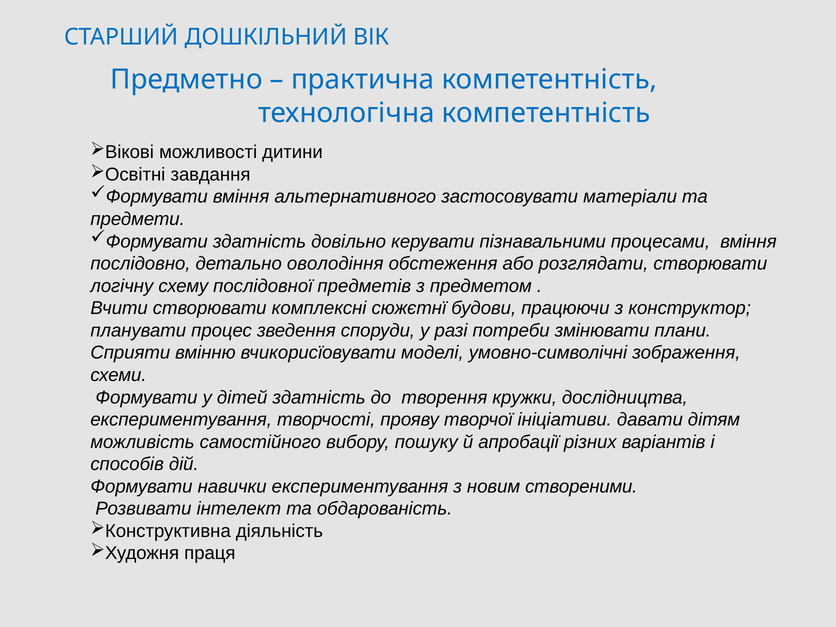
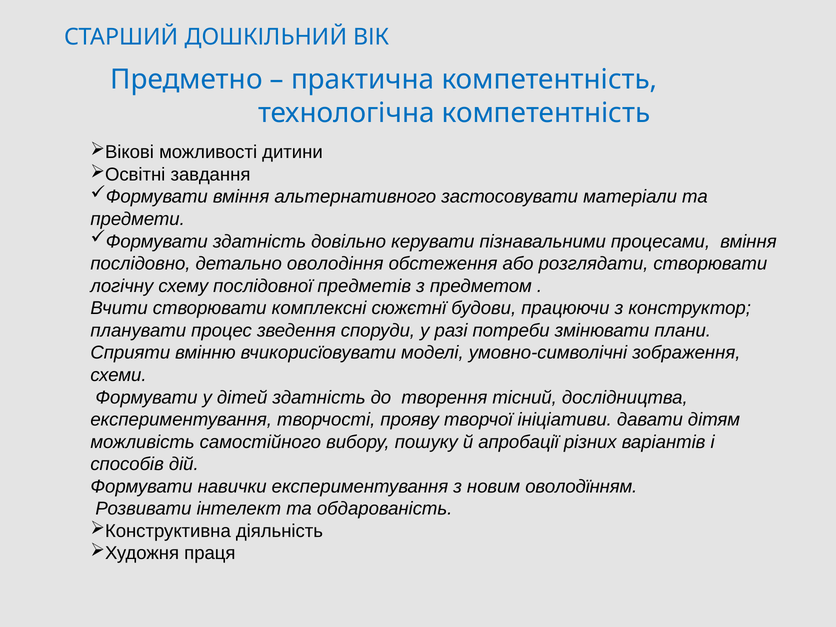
кружки: кружки -> тісний
створеними: створеними -> оволодїнням
